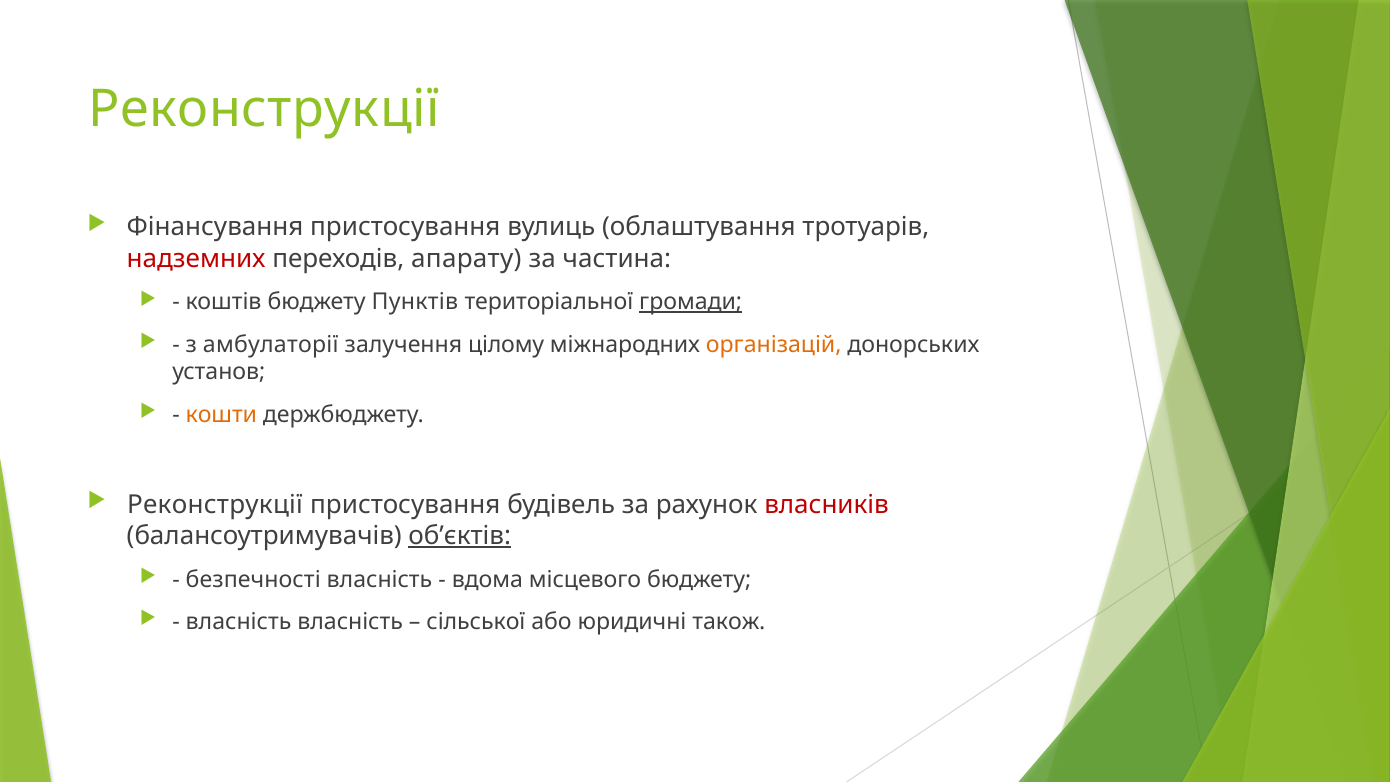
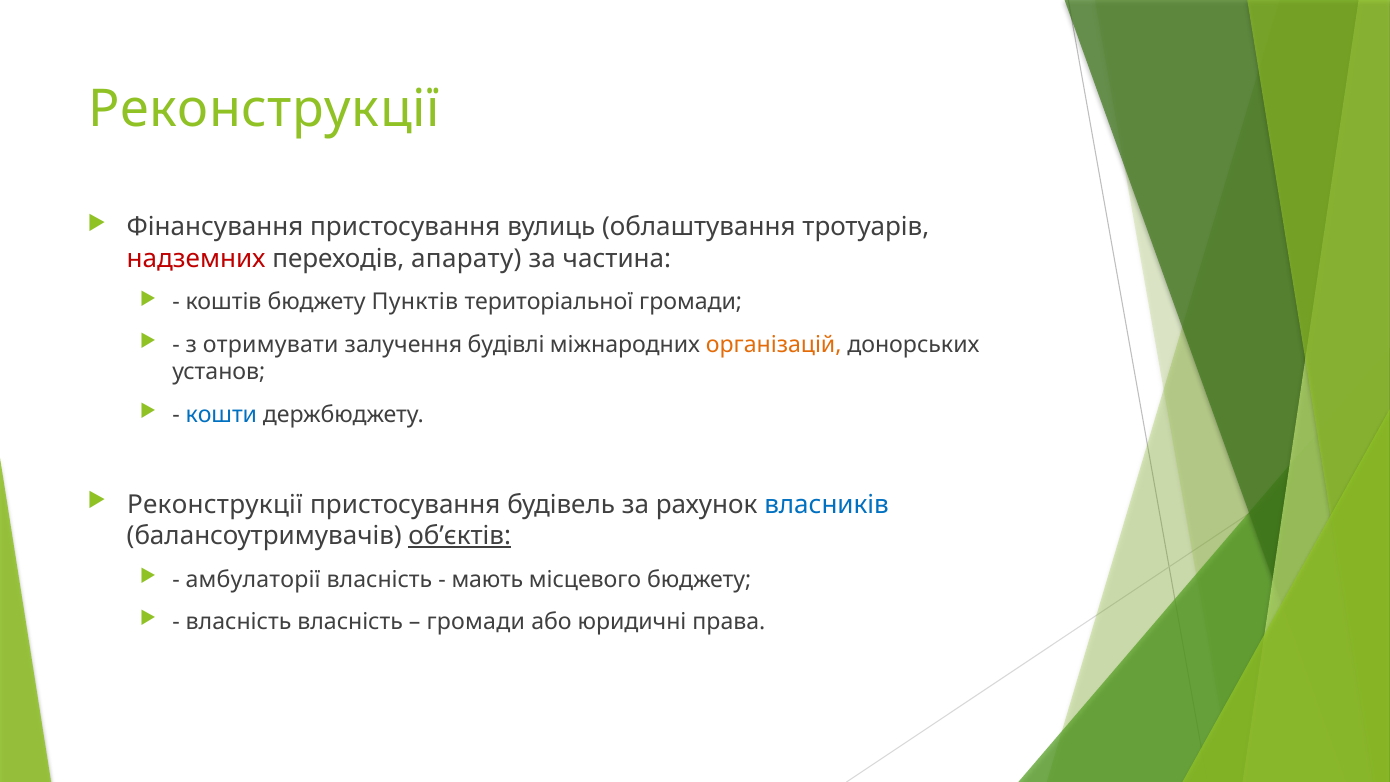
громади at (691, 302) underline: present -> none
амбулаторії: амбулаторії -> отримувати
цілому: цілому -> будівлі
кошти colour: orange -> blue
власників colour: red -> blue
безпечності: безпечності -> амбулаторії
вдома: вдома -> мають
сільської at (476, 622): сільської -> громади
також: також -> права
